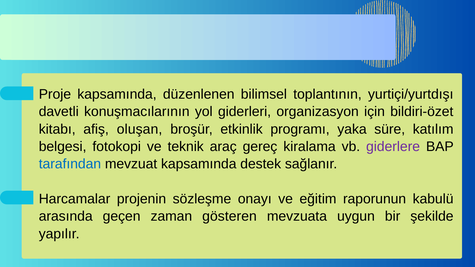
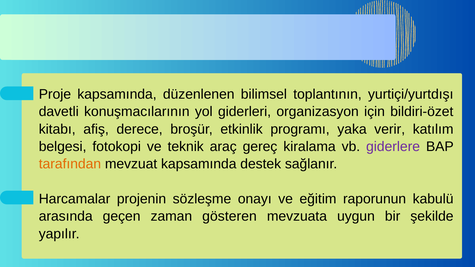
oluşan: oluşan -> derece
süre: süre -> verir
tarafından colour: blue -> orange
